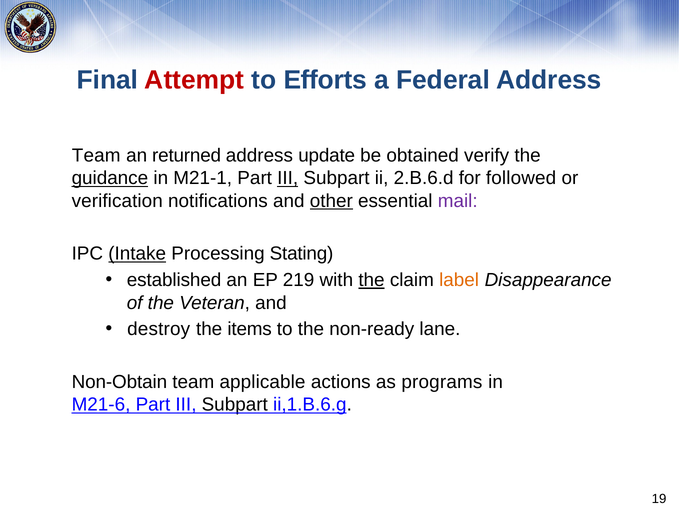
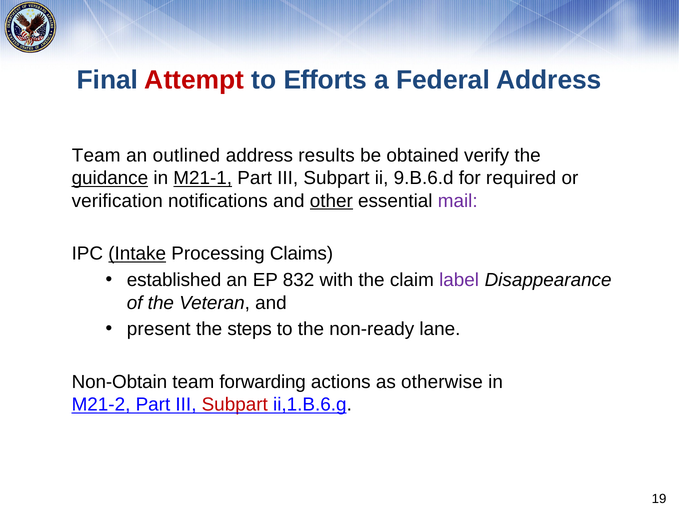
returned: returned -> outlined
update: update -> results
M21-1 underline: none -> present
III at (288, 178) underline: present -> none
2.B.6.d: 2.B.6.d -> 9.B.6.d
followed: followed -> required
Stating: Stating -> Claims
219: 219 -> 832
the at (371, 280) underline: present -> none
label colour: orange -> purple
destroy: destroy -> present
items: items -> steps
applicable: applicable -> forwarding
programs: programs -> otherwise
M21-6: M21-6 -> M21-2
Subpart at (235, 405) colour: black -> red
